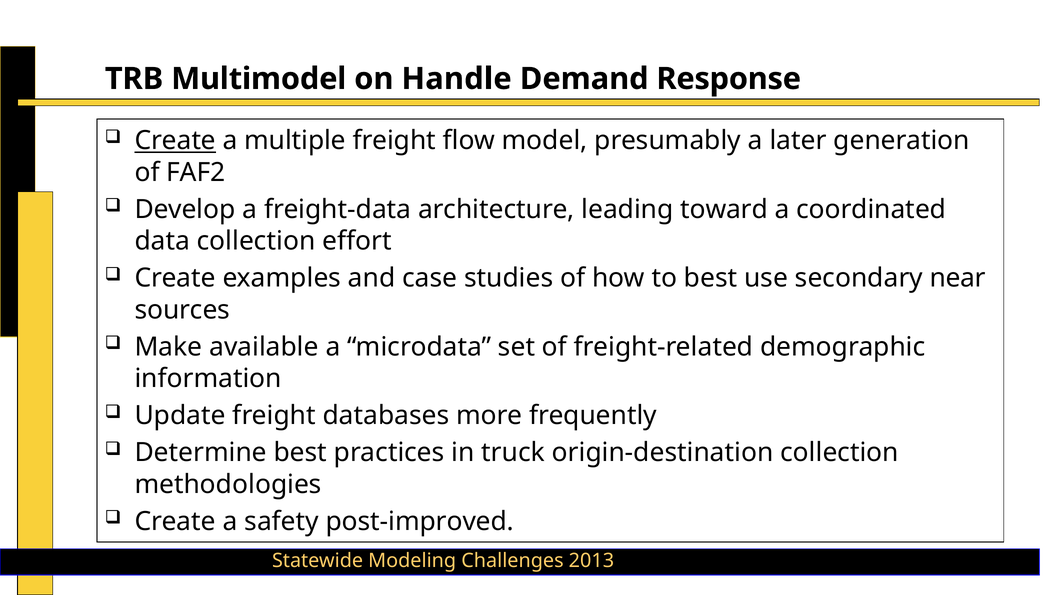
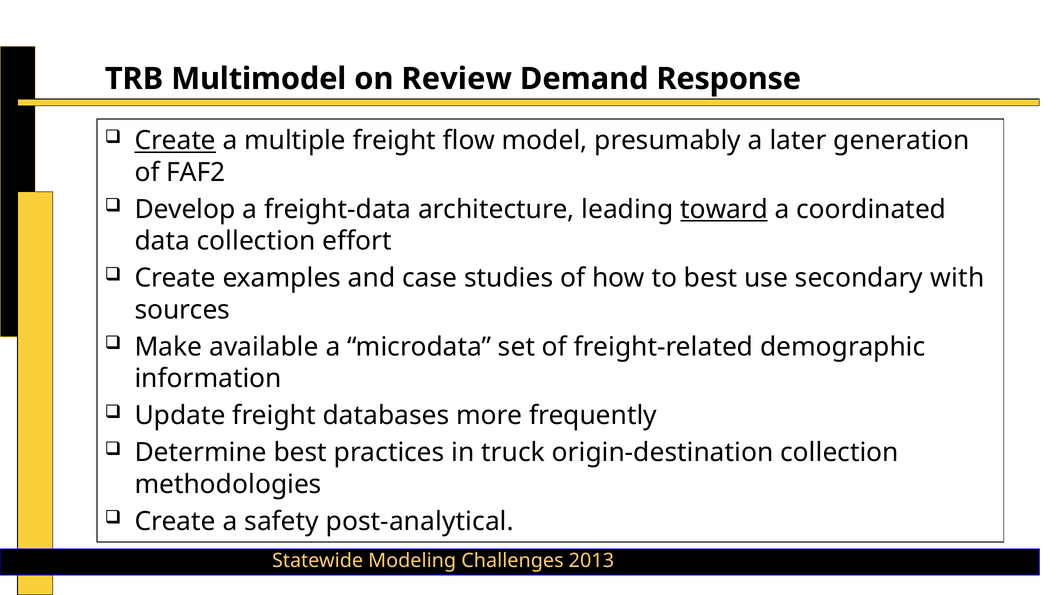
Handle: Handle -> Review
toward underline: none -> present
near: near -> with
post-improved: post-improved -> post-analytical
